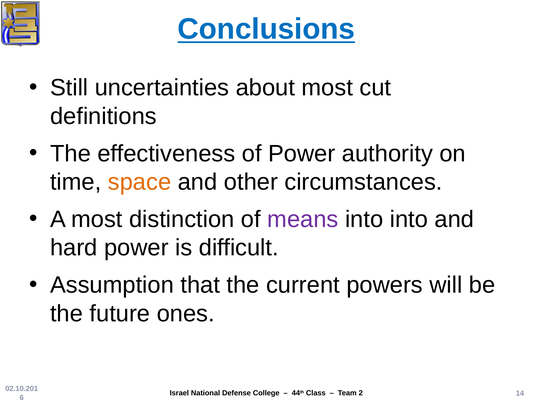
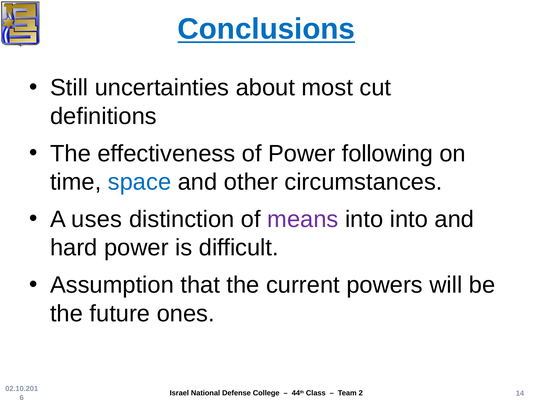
authority: authority -> following
space colour: orange -> blue
A most: most -> uses
